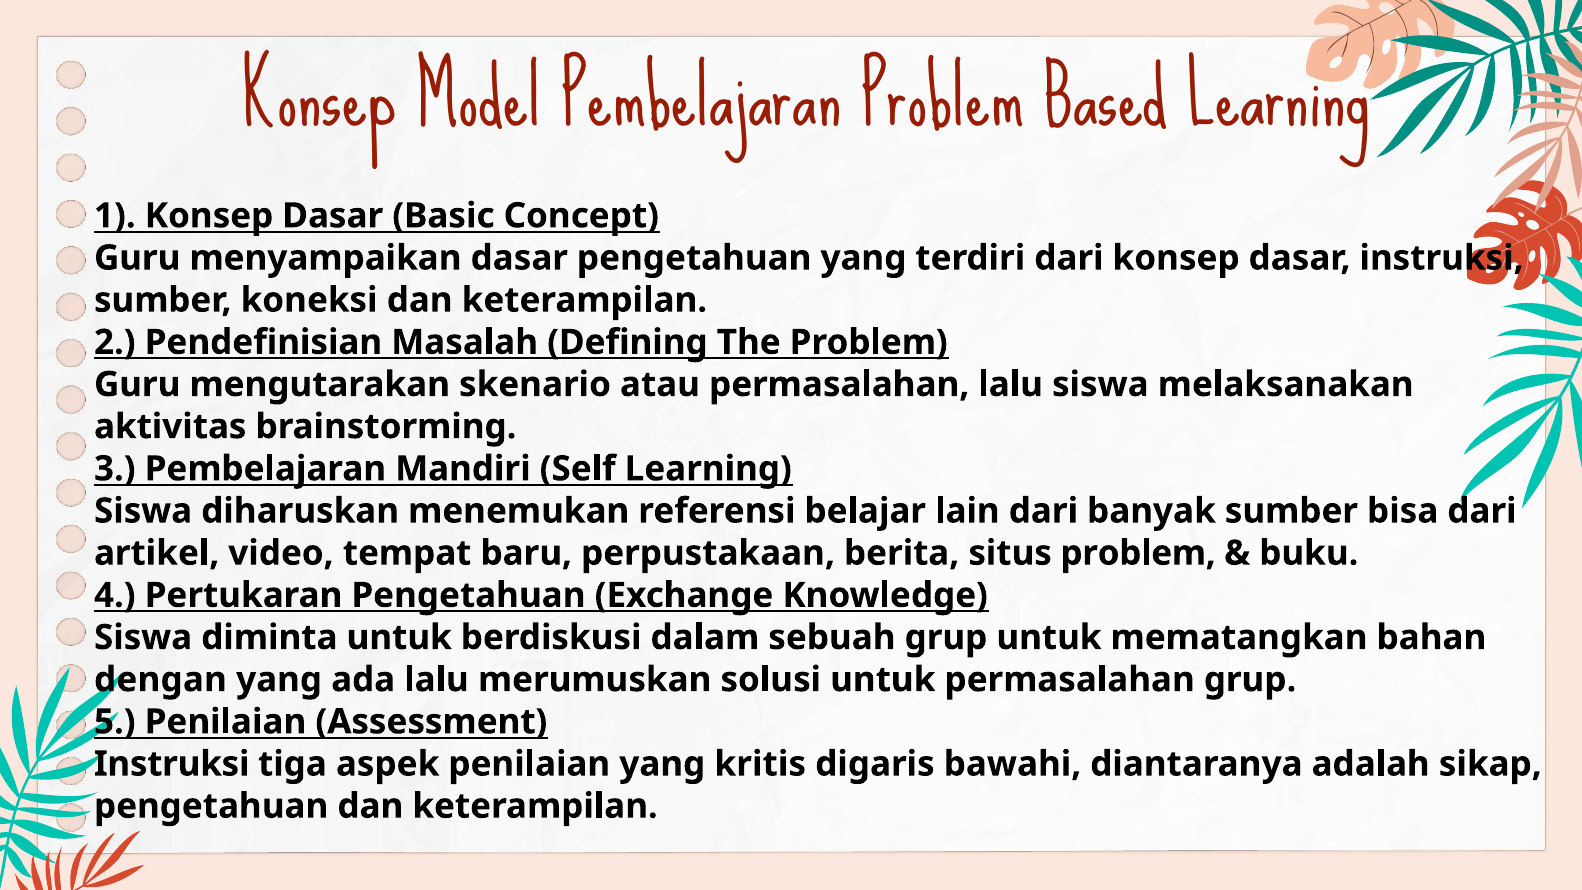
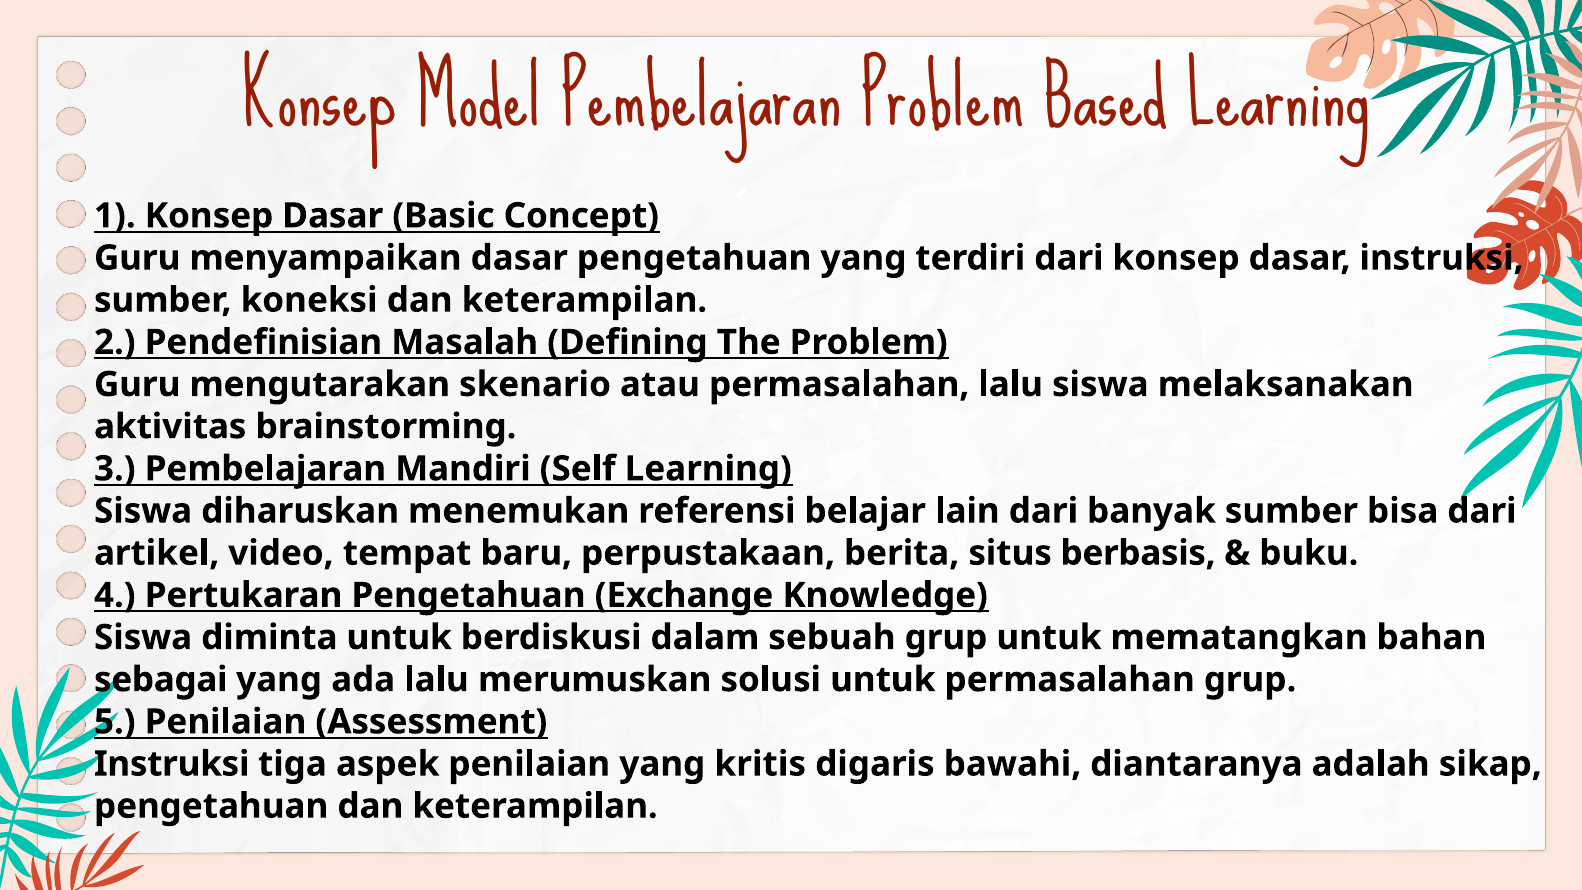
situs problem: problem -> berbasis
dengan: dengan -> sebagai
